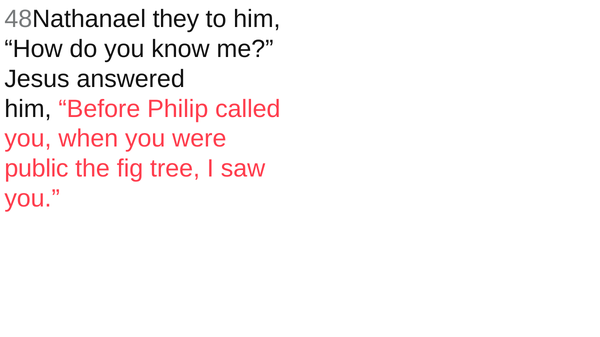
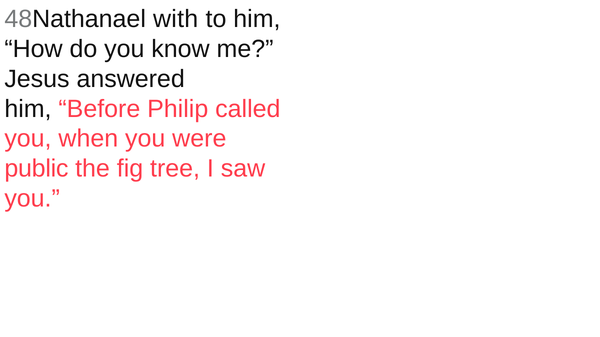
they: they -> with
